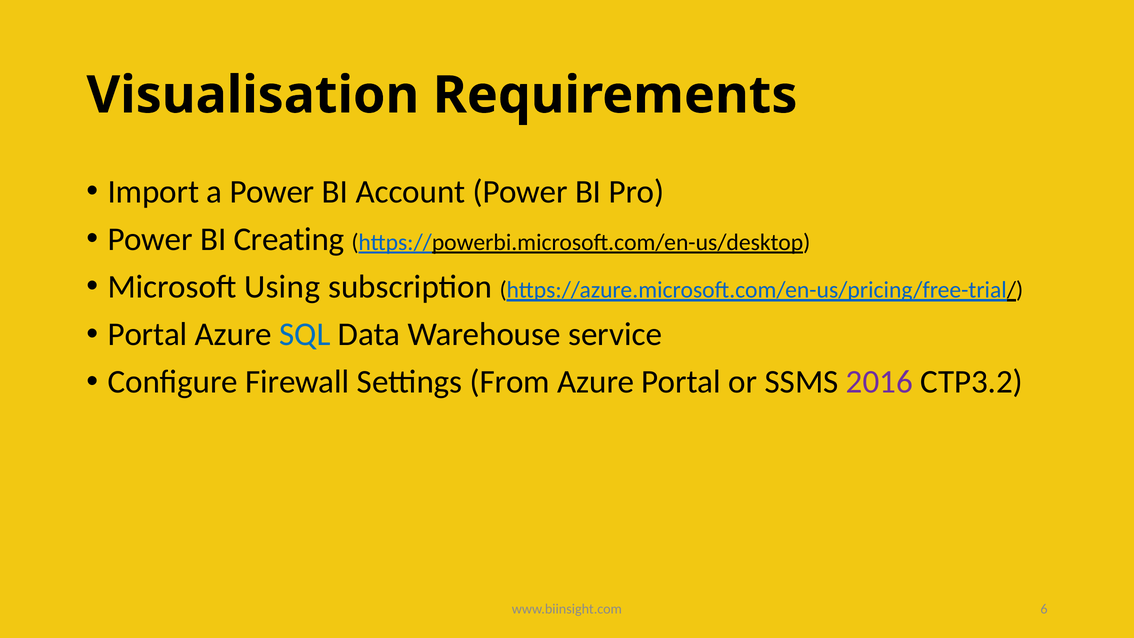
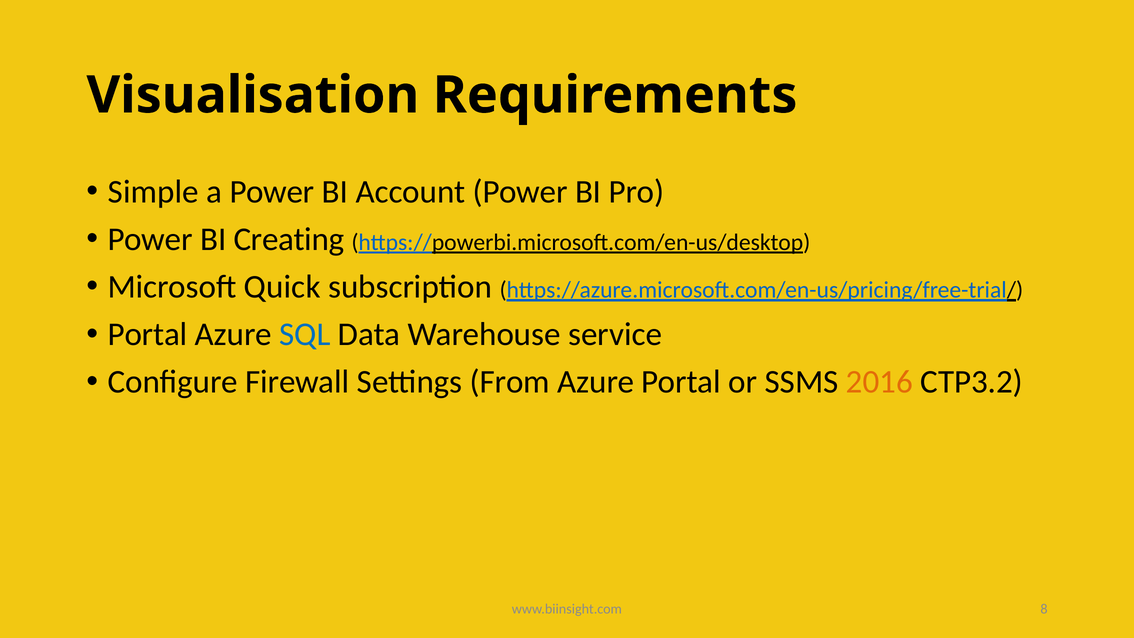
Import: Import -> Simple
Using: Using -> Quick
2016 colour: purple -> orange
6: 6 -> 8
